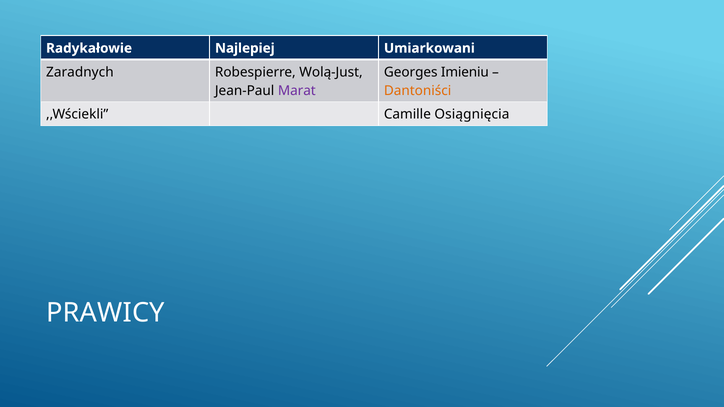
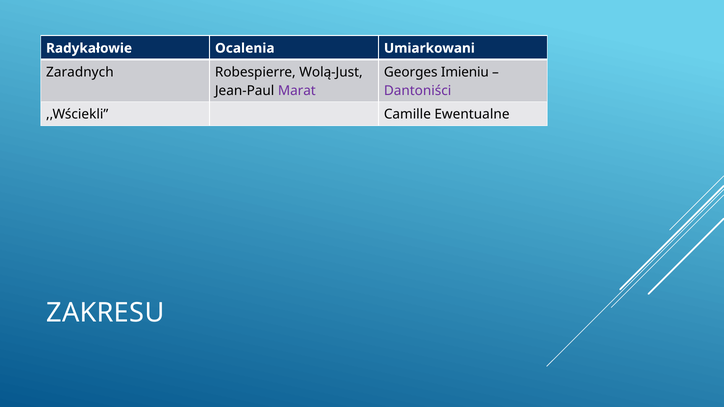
Najlepiej: Najlepiej -> Ocalenia
Dantoniści colour: orange -> purple
Osiągnięcia: Osiągnięcia -> Ewentualne
PRAWICY: PRAWICY -> ZAKRESU
